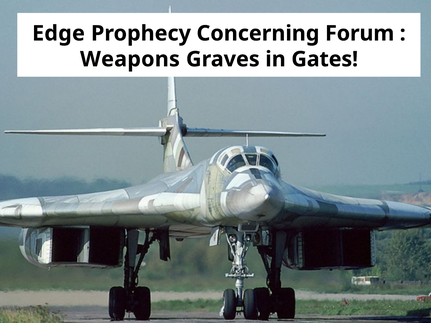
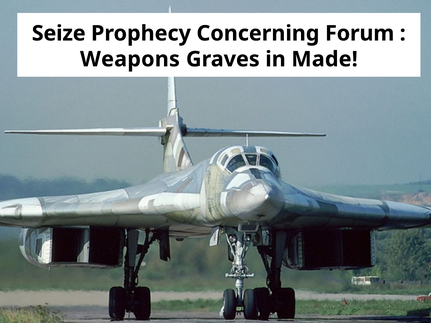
Edge: Edge -> Seize
Gates: Gates -> Made
